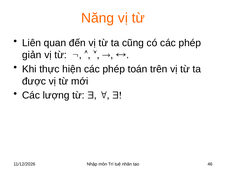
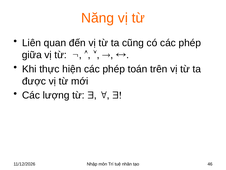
giản: giản -> giữa
